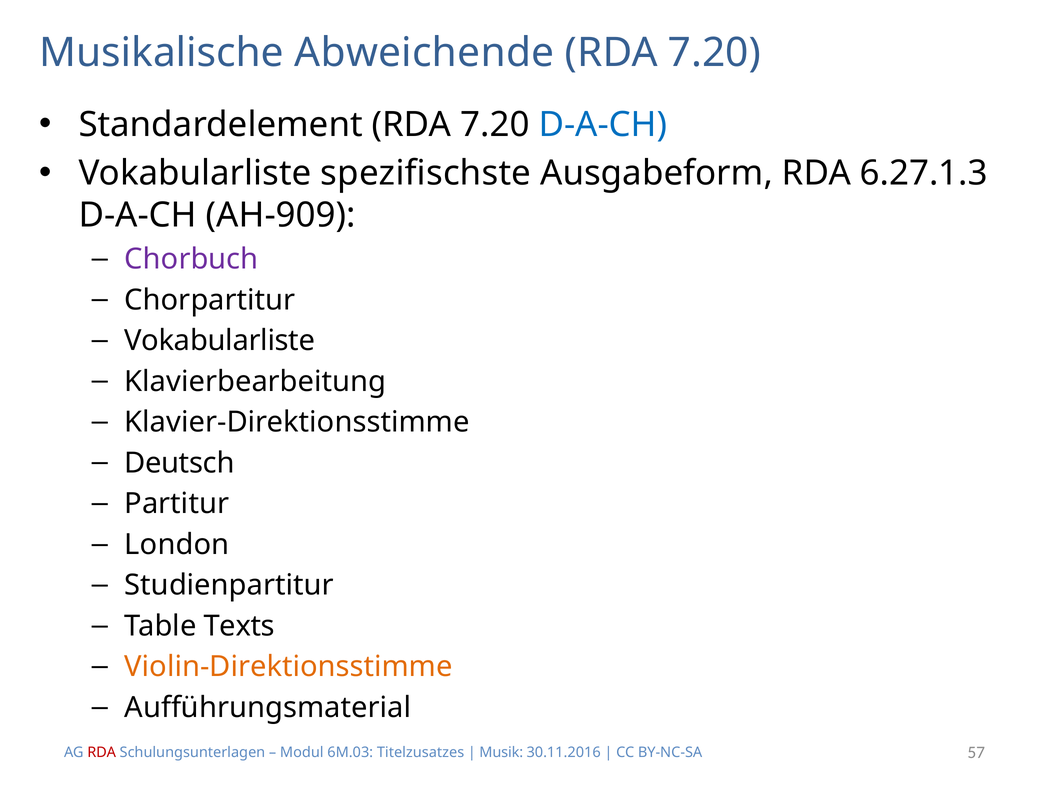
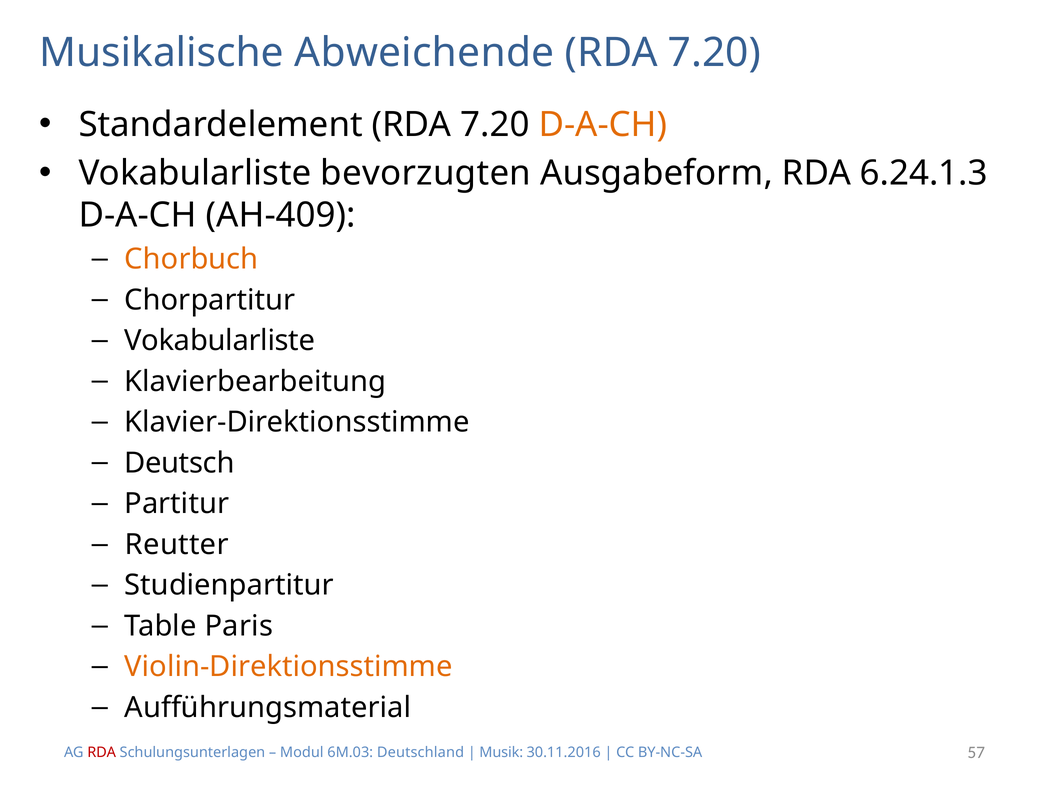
D-A-CH at (603, 125) colour: blue -> orange
spezifischste: spezifischste -> bevorzugten
6.27.1.3: 6.27.1.3 -> 6.24.1.3
AH-909: AH-909 -> AH-409
Chorbuch colour: purple -> orange
London: London -> Reutter
Texts: Texts -> Paris
Titelzusatzes: Titelzusatzes -> Deutschland
